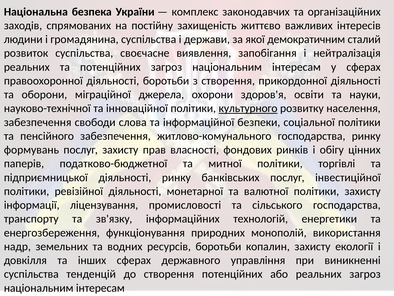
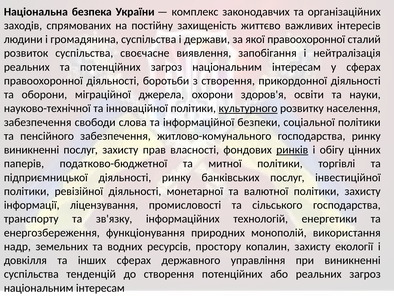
якої демократичним: демократичним -> правоохоронної
формувань at (31, 150): формувань -> виникненні
ринків underline: none -> present
ресурсів боротьби: боротьби -> простору
